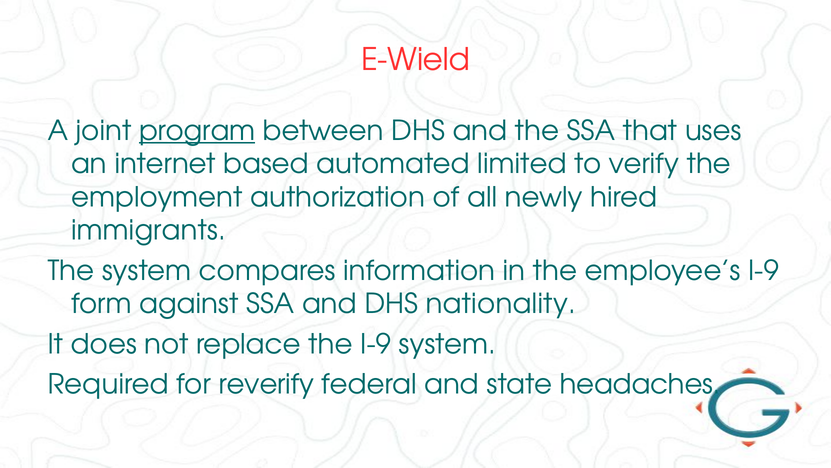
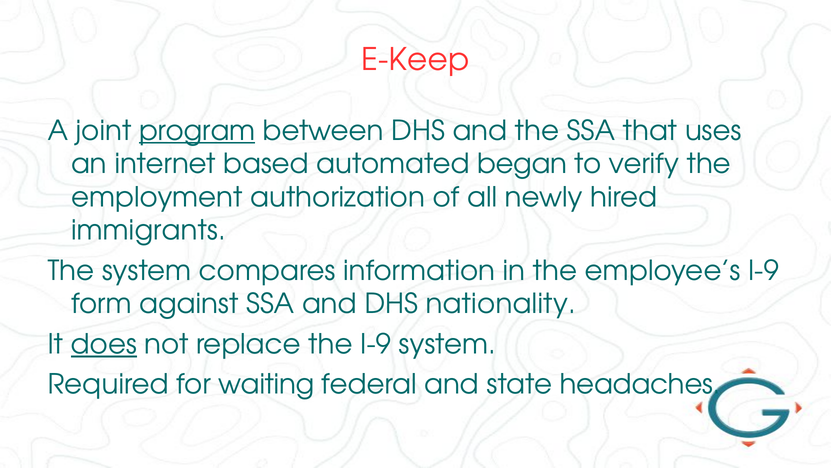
E-Wield: E-Wield -> E-Keep
limited: limited -> began
does underline: none -> present
reverify: reverify -> waiting
